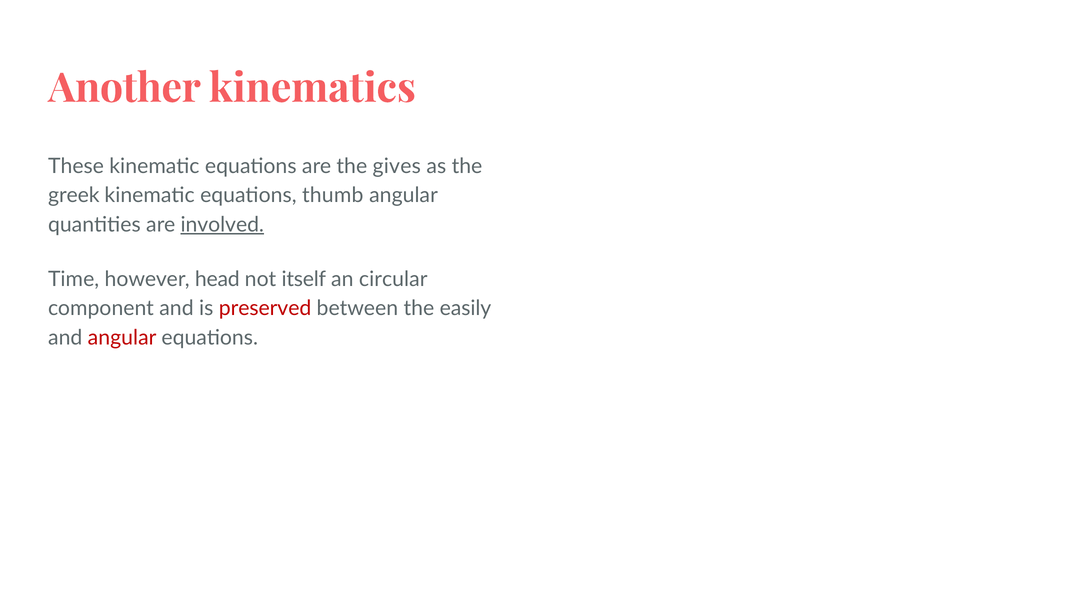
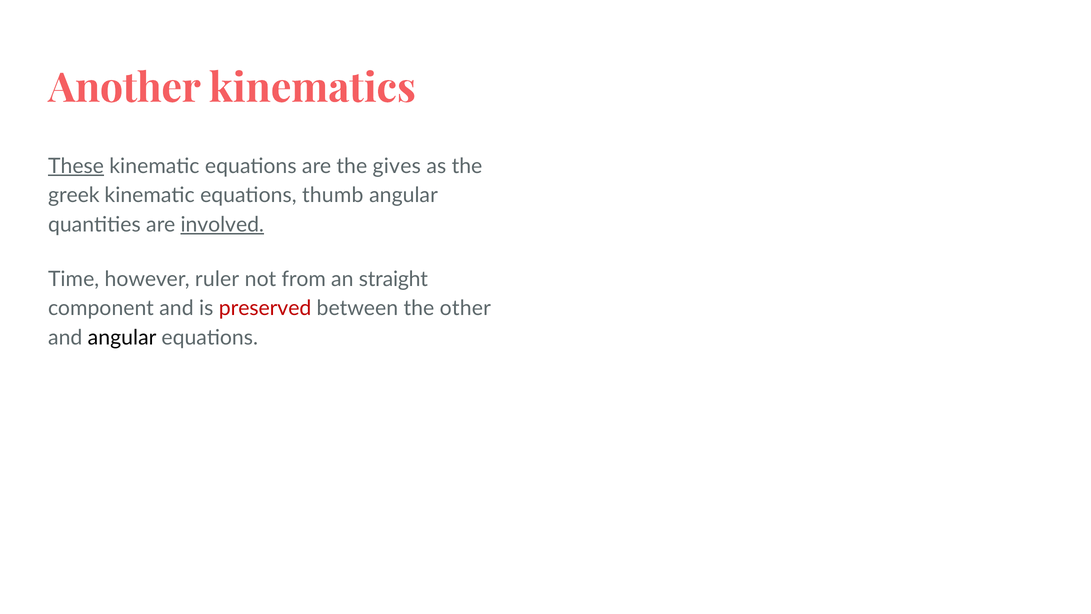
These underline: none -> present
head: head -> ruler
itself: itself -> from
circular: circular -> straight
easily: easily -> other
angular at (122, 338) colour: red -> black
